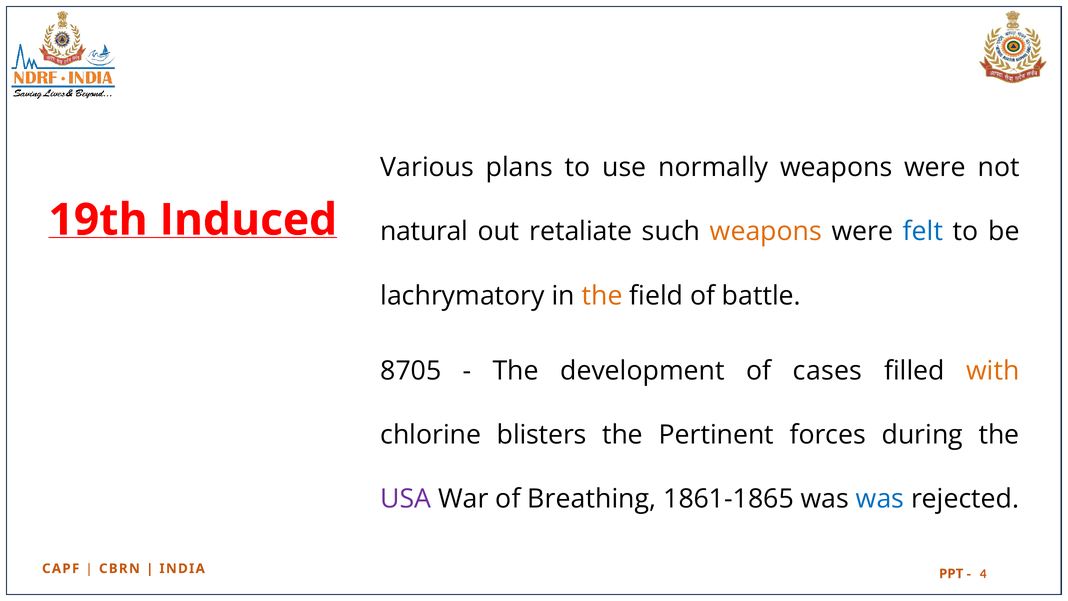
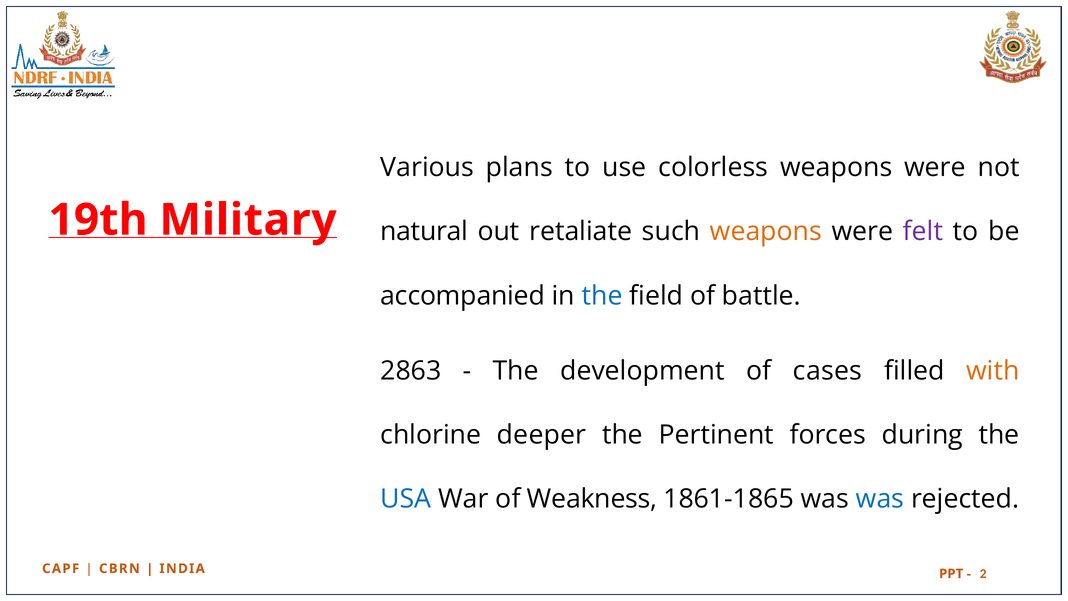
normally: normally -> colorless
Induced: Induced -> Military
felt colour: blue -> purple
lachrymatory: lachrymatory -> accompanied
the at (602, 296) colour: orange -> blue
8705: 8705 -> 2863
blisters: blisters -> deeper
USA colour: purple -> blue
Breathing: Breathing -> Weakness
4: 4 -> 2
